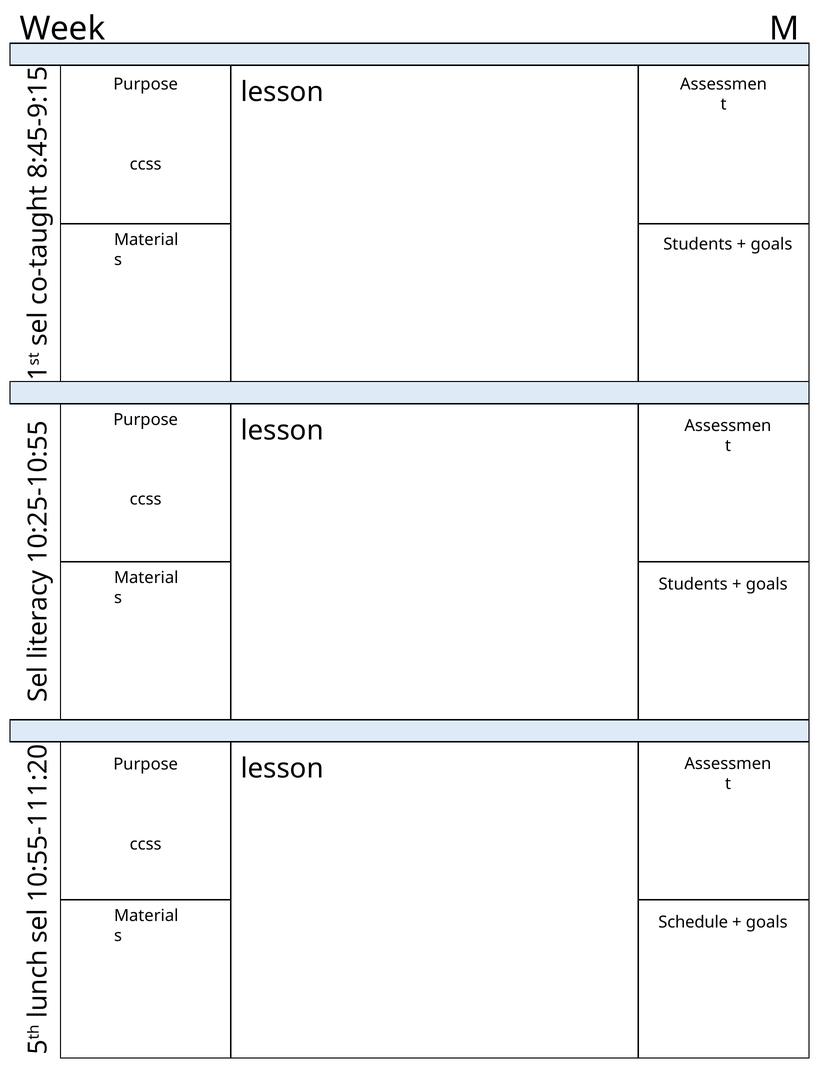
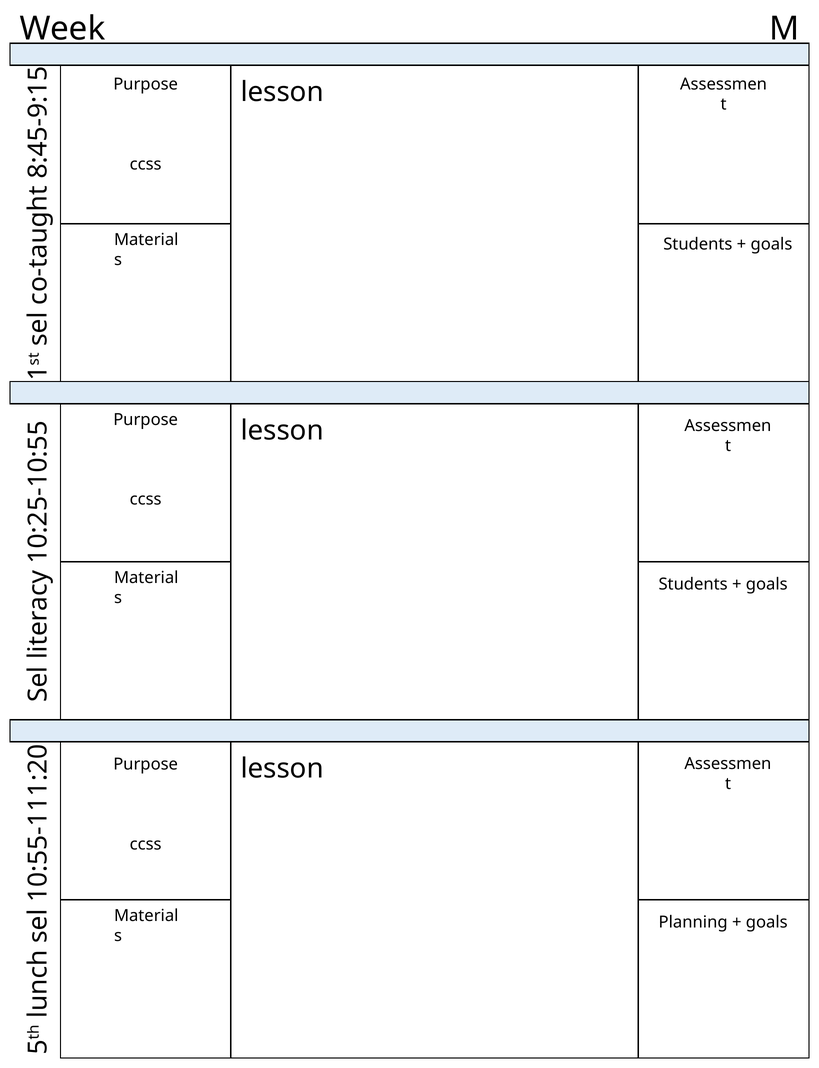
Schedule: Schedule -> Planning
